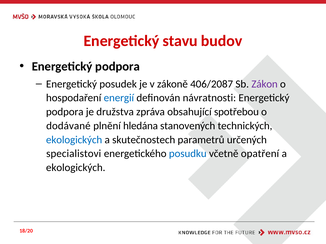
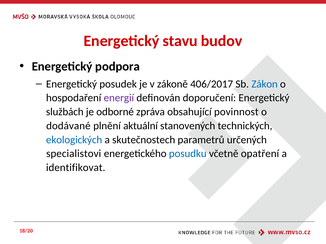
406/2087: 406/2087 -> 406/2017
Zákon colour: purple -> blue
energií colour: blue -> purple
návratnosti: návratnosti -> doporučení
podpora at (65, 112): podpora -> službách
družstva: družstva -> odborné
spotřebou: spotřebou -> povinnost
hledána: hledána -> aktuální
ekologických at (76, 168): ekologických -> identifikovat
